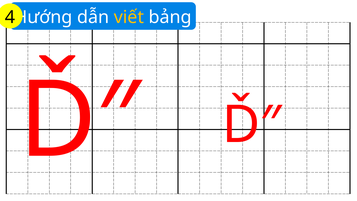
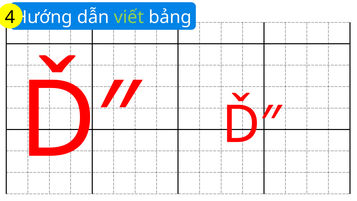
viết colour: yellow -> light green
